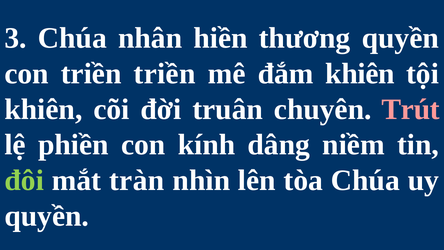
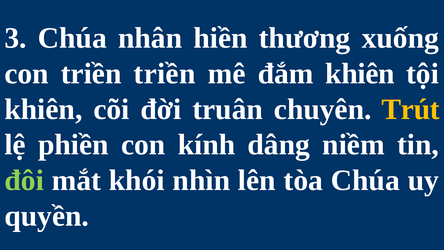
thương quyền: quyền -> xuống
Trút colour: pink -> yellow
tràn: tràn -> khói
